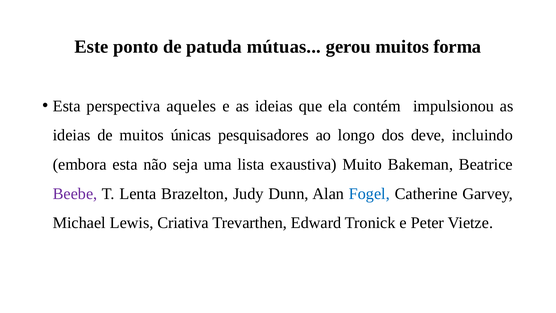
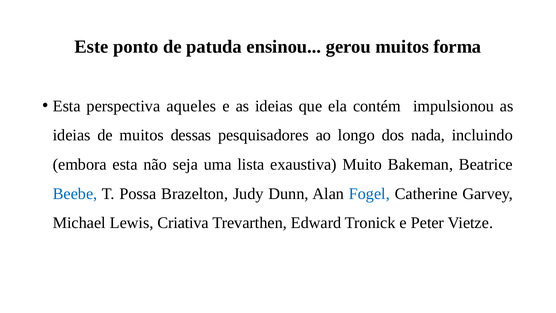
mútuas: mútuas -> ensinou
únicas: únicas -> dessas
deve: deve -> nada
Beebe colour: purple -> blue
Lenta: Lenta -> Possa
